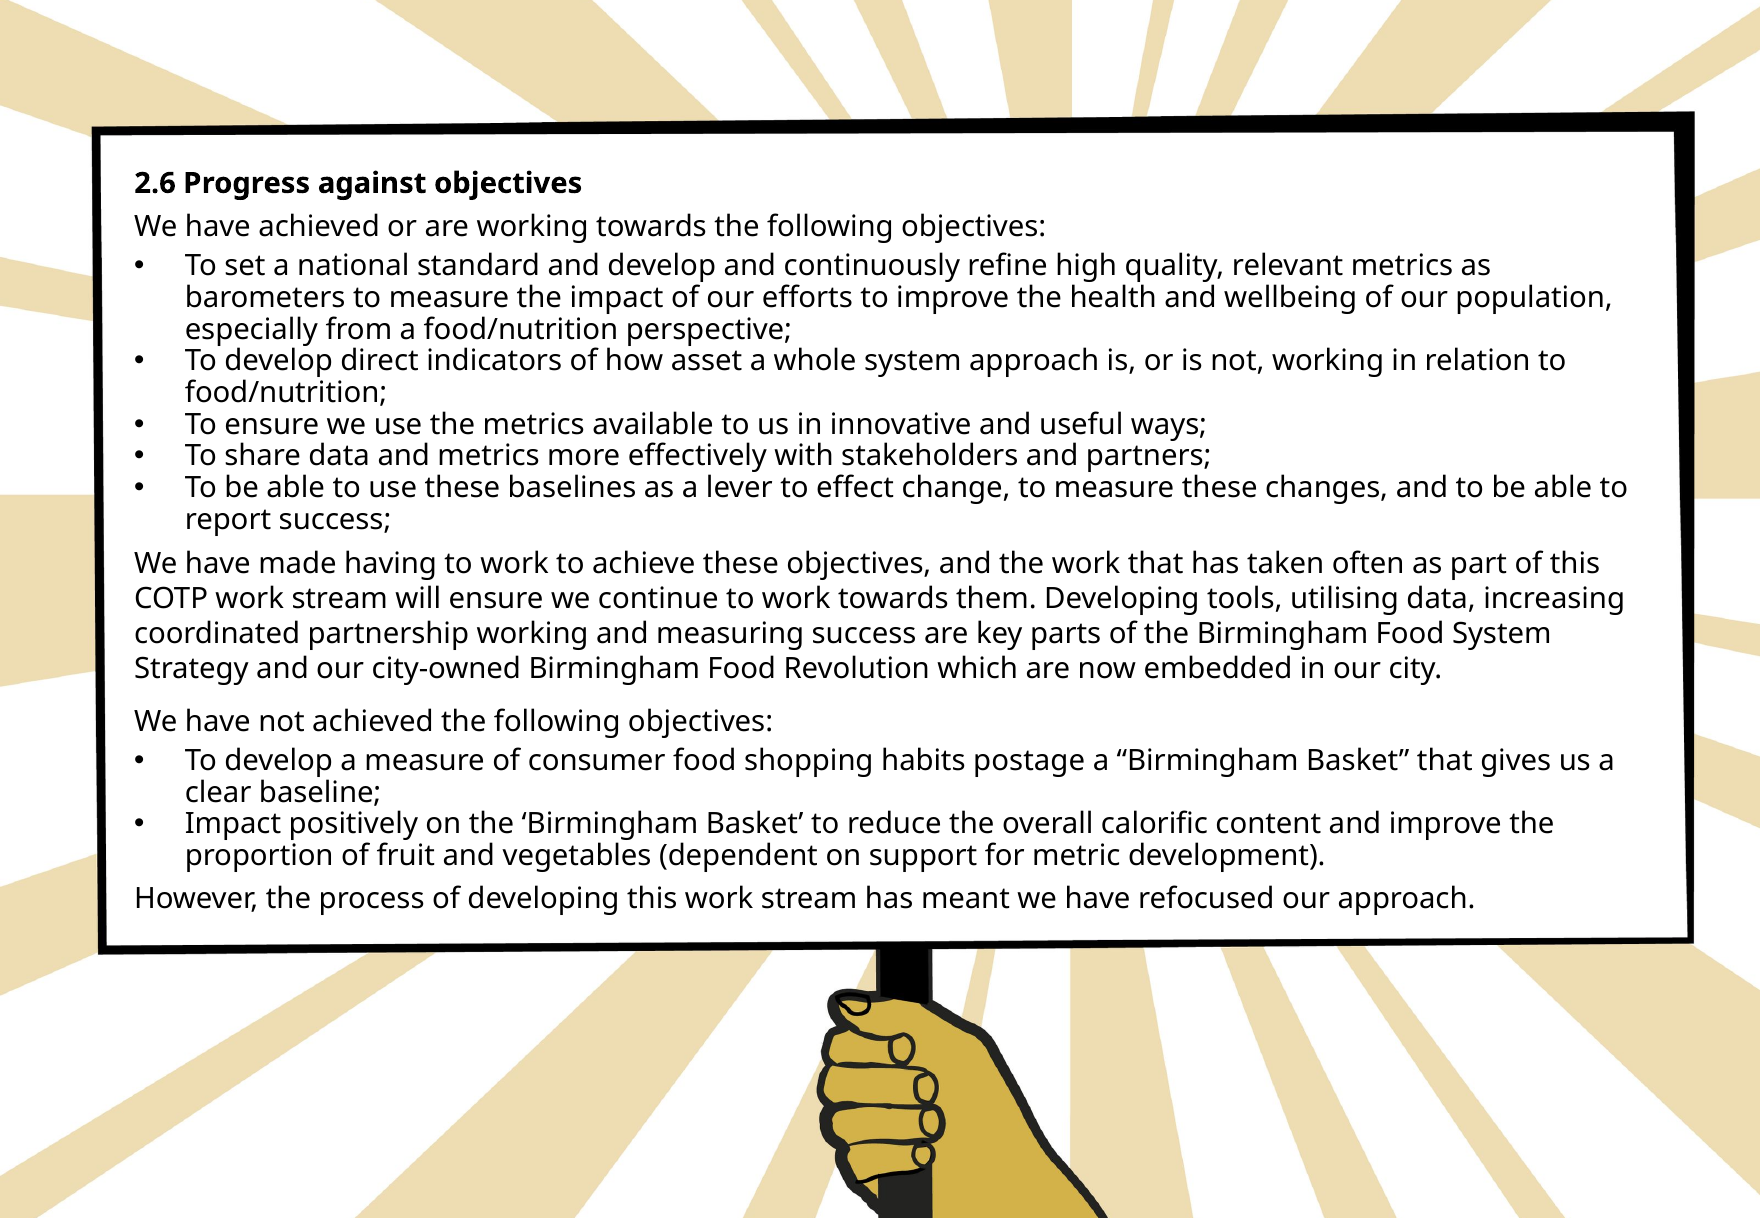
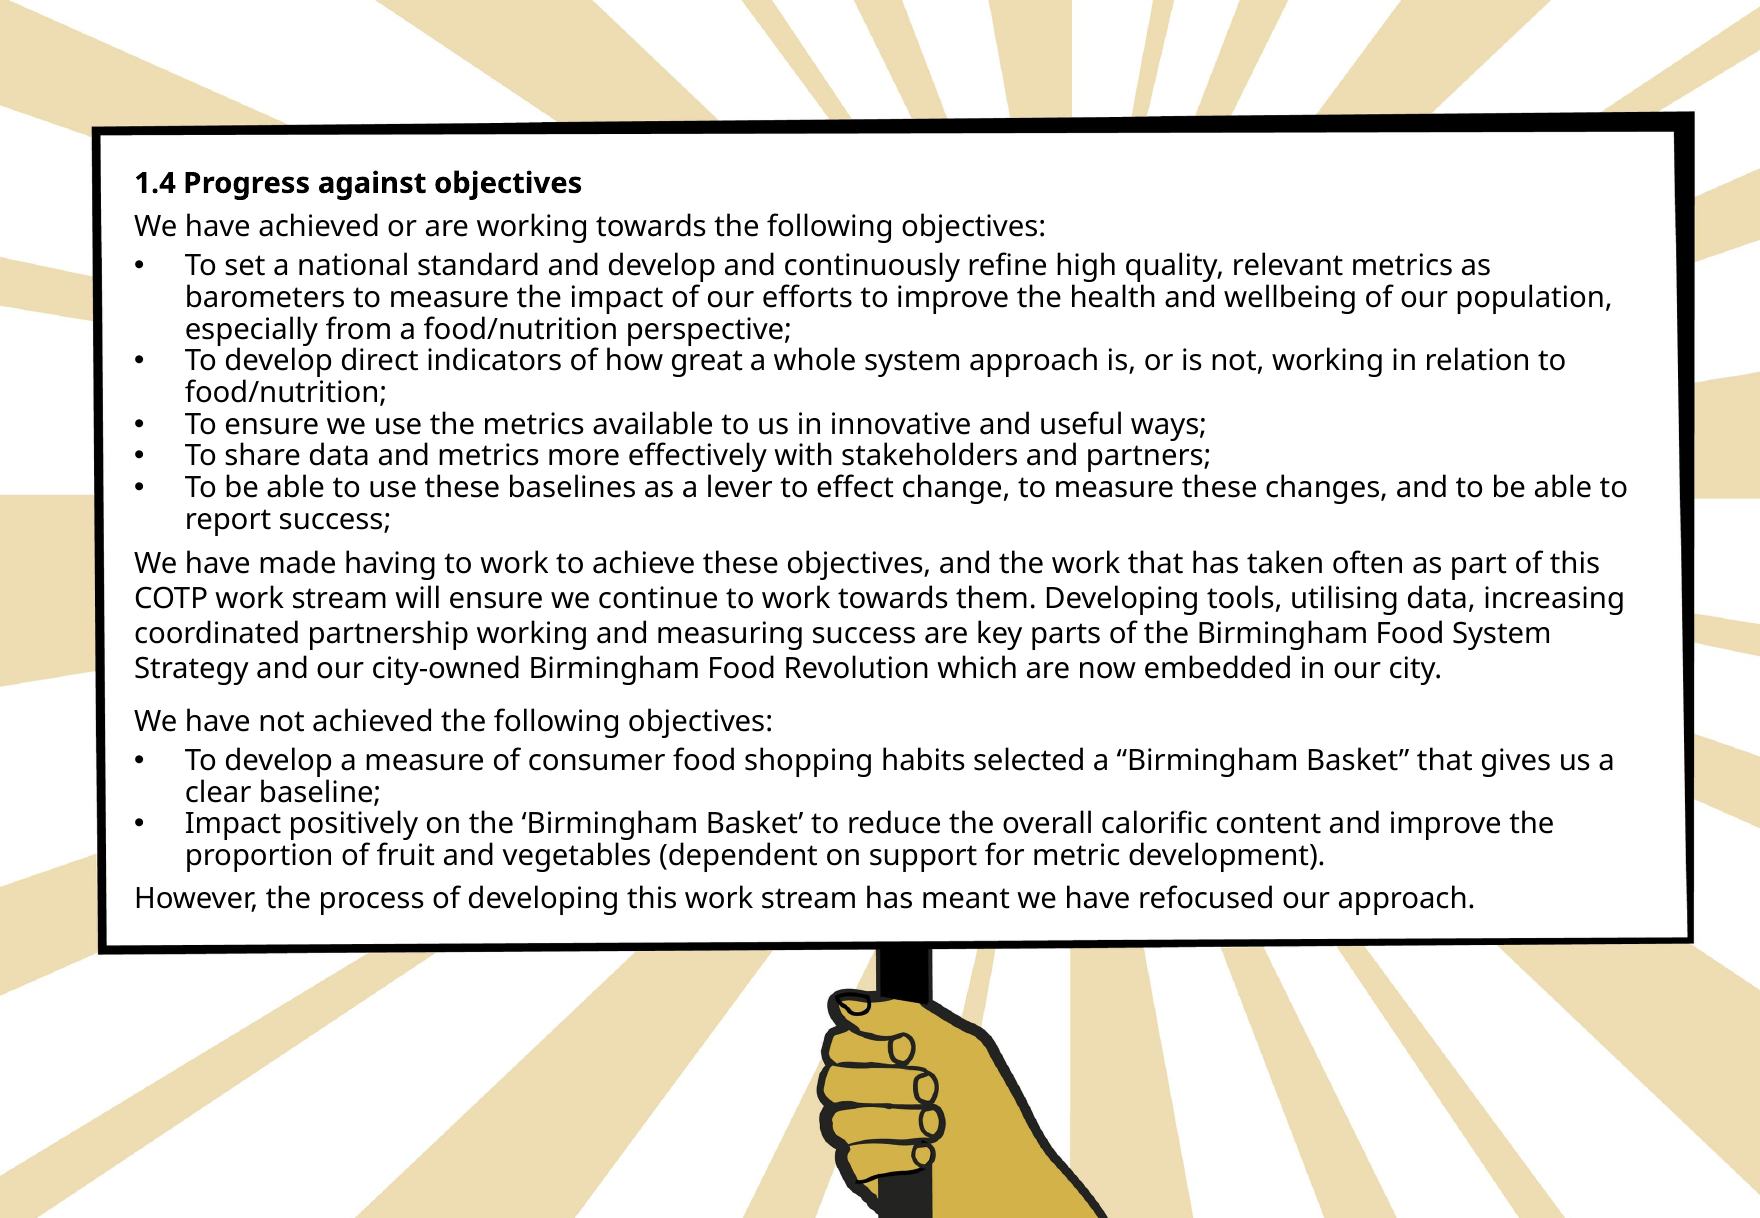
2.6: 2.6 -> 1.4
asset: asset -> great
postage: postage -> selected
